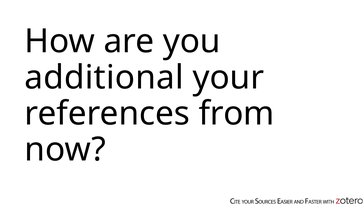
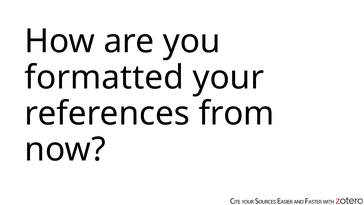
additional: additional -> formatted
